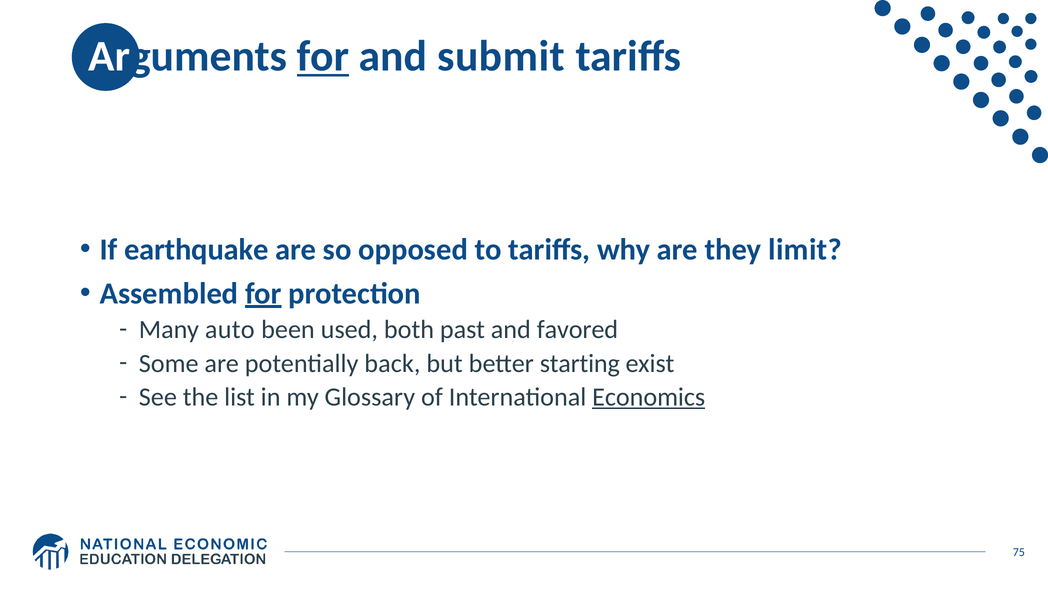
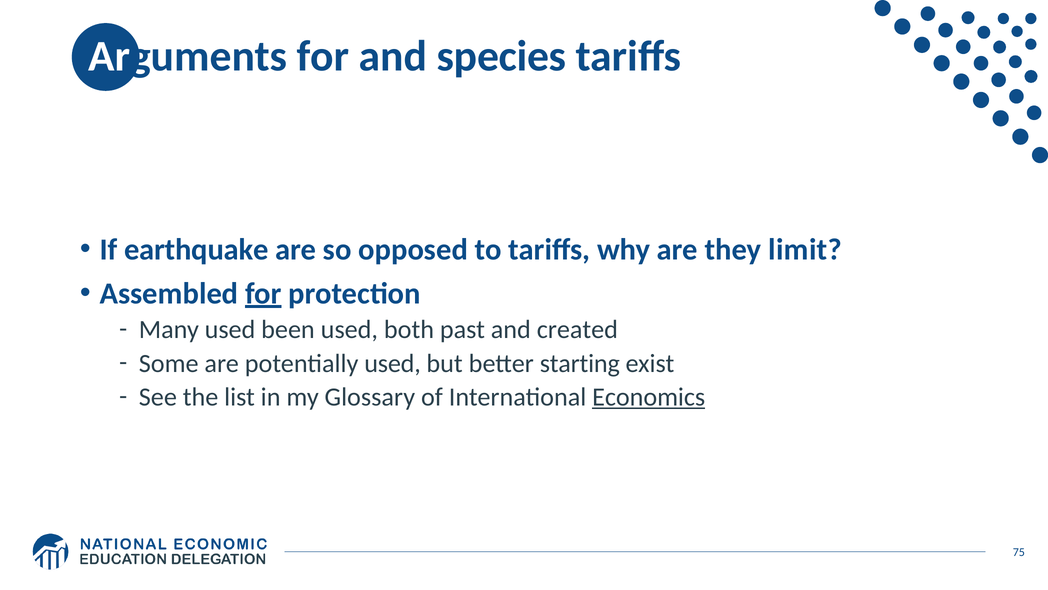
for at (323, 56) underline: present -> none
submit: submit -> species
Many auto: auto -> used
favored: favored -> created
potentially back: back -> used
